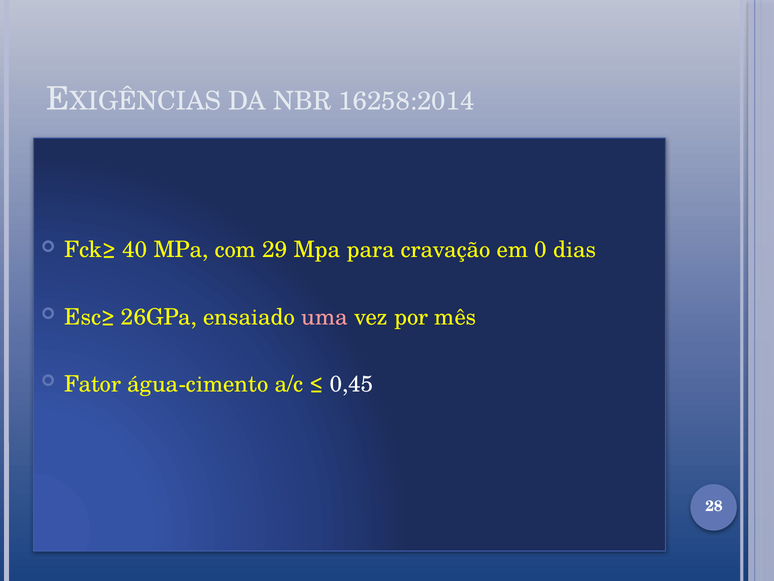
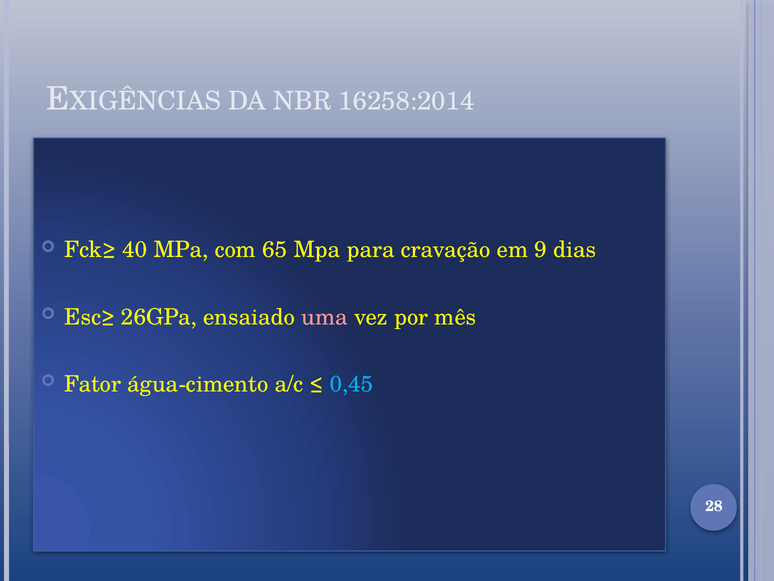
29: 29 -> 65
0: 0 -> 9
0,45 colour: white -> light blue
